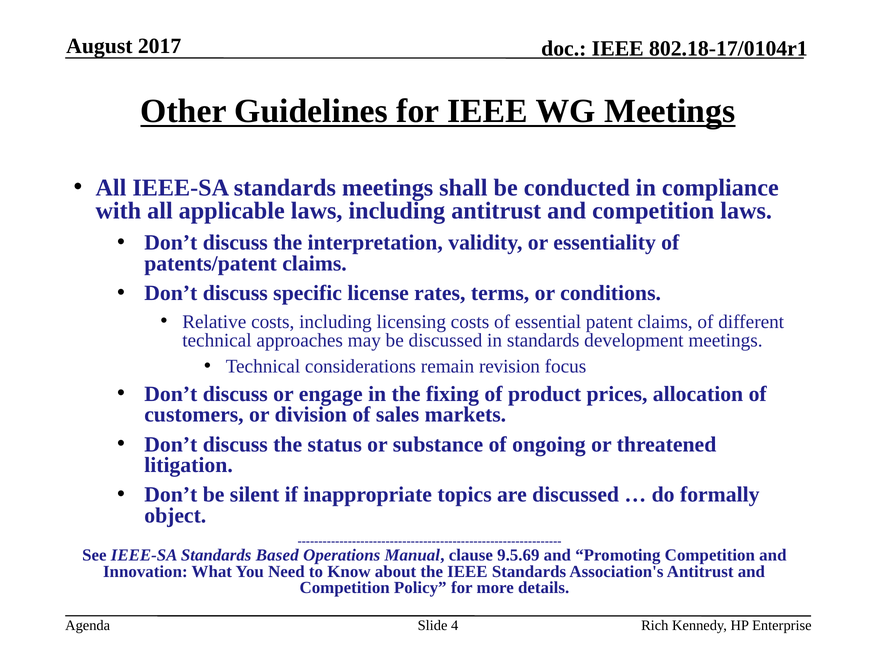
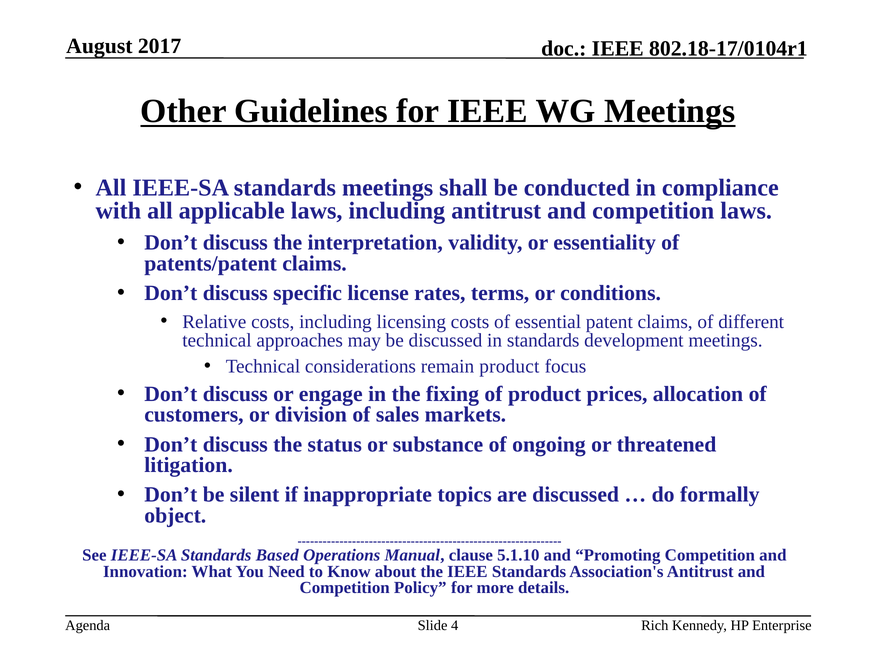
remain revision: revision -> product
9.5.69: 9.5.69 -> 5.1.10
